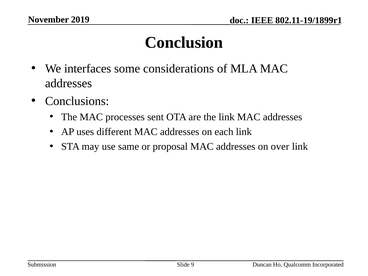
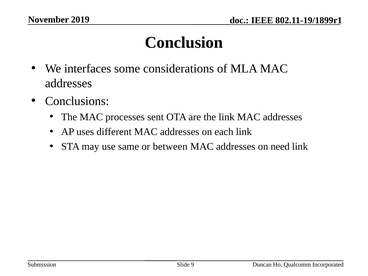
proposal: proposal -> between
over: over -> need
